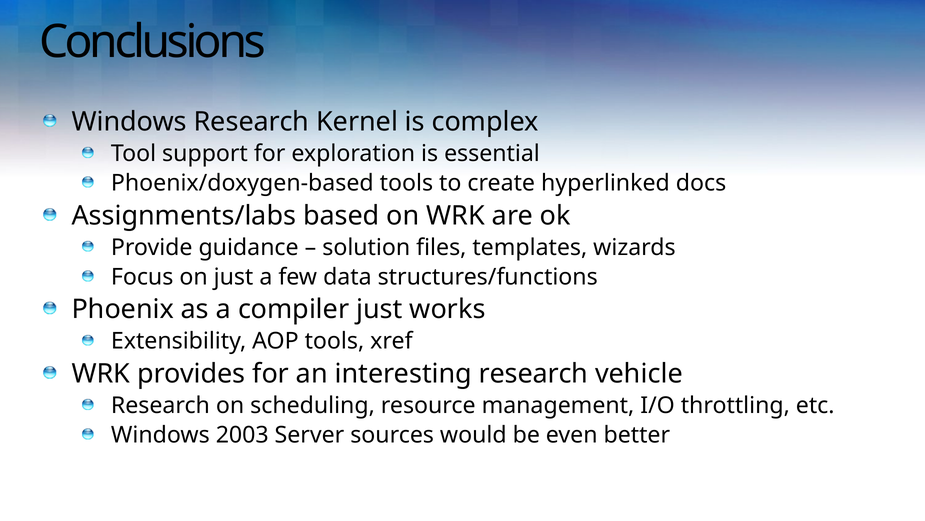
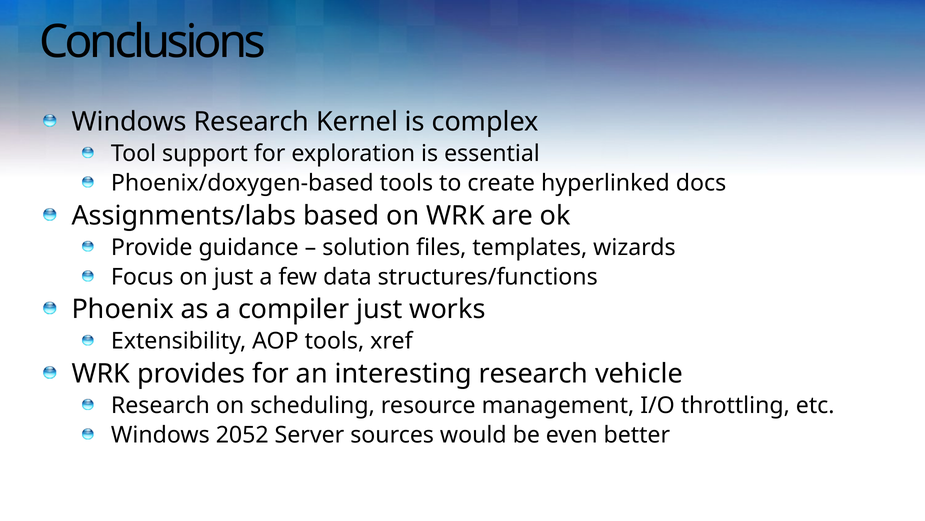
2003: 2003 -> 2052
